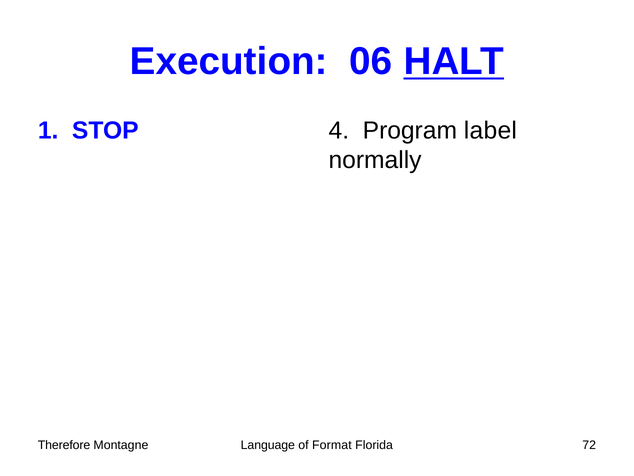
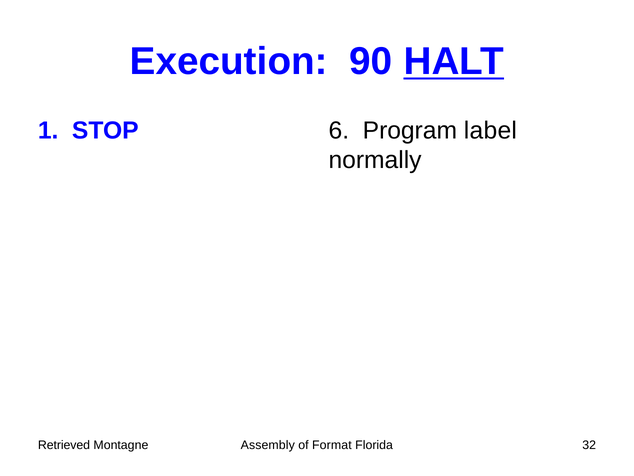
06: 06 -> 90
4: 4 -> 6
Therefore: Therefore -> Retrieved
Language: Language -> Assembly
72: 72 -> 32
